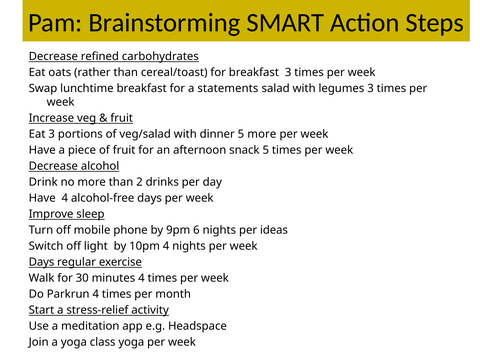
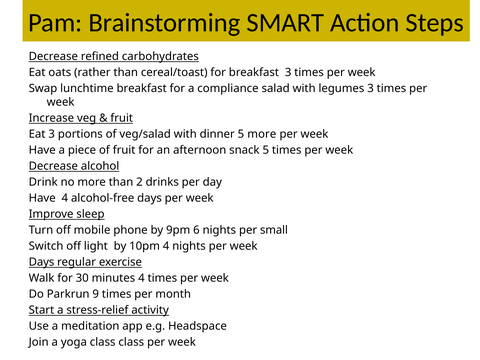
statements: statements -> compliance
ideas: ideas -> small
Parkrun 4: 4 -> 9
class yoga: yoga -> class
